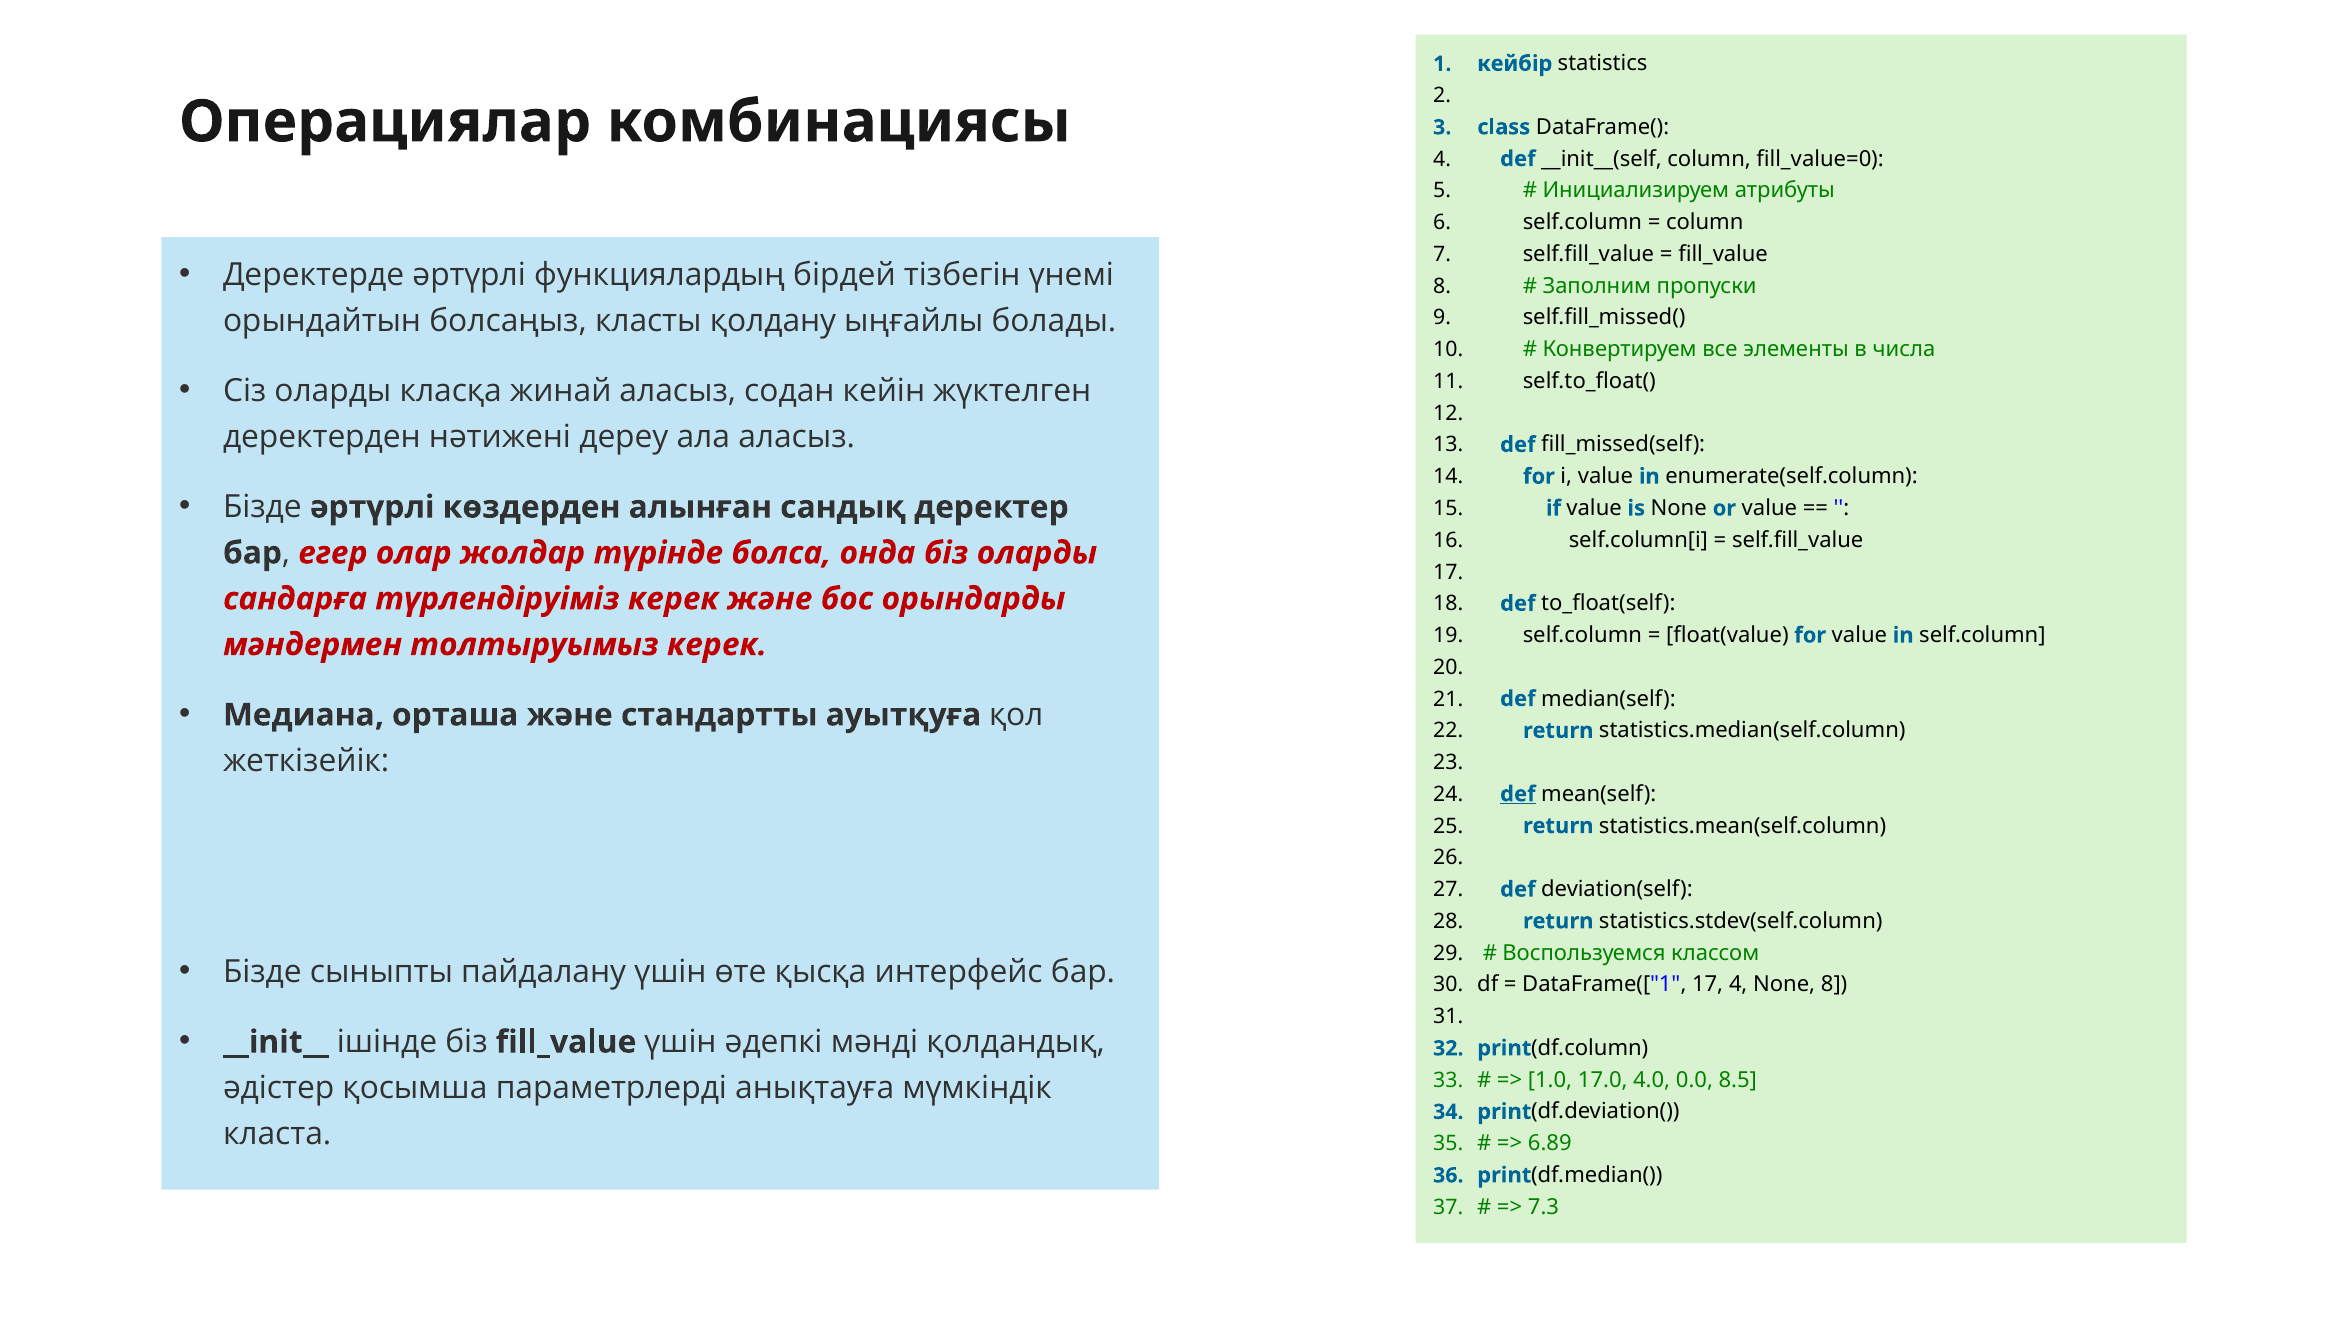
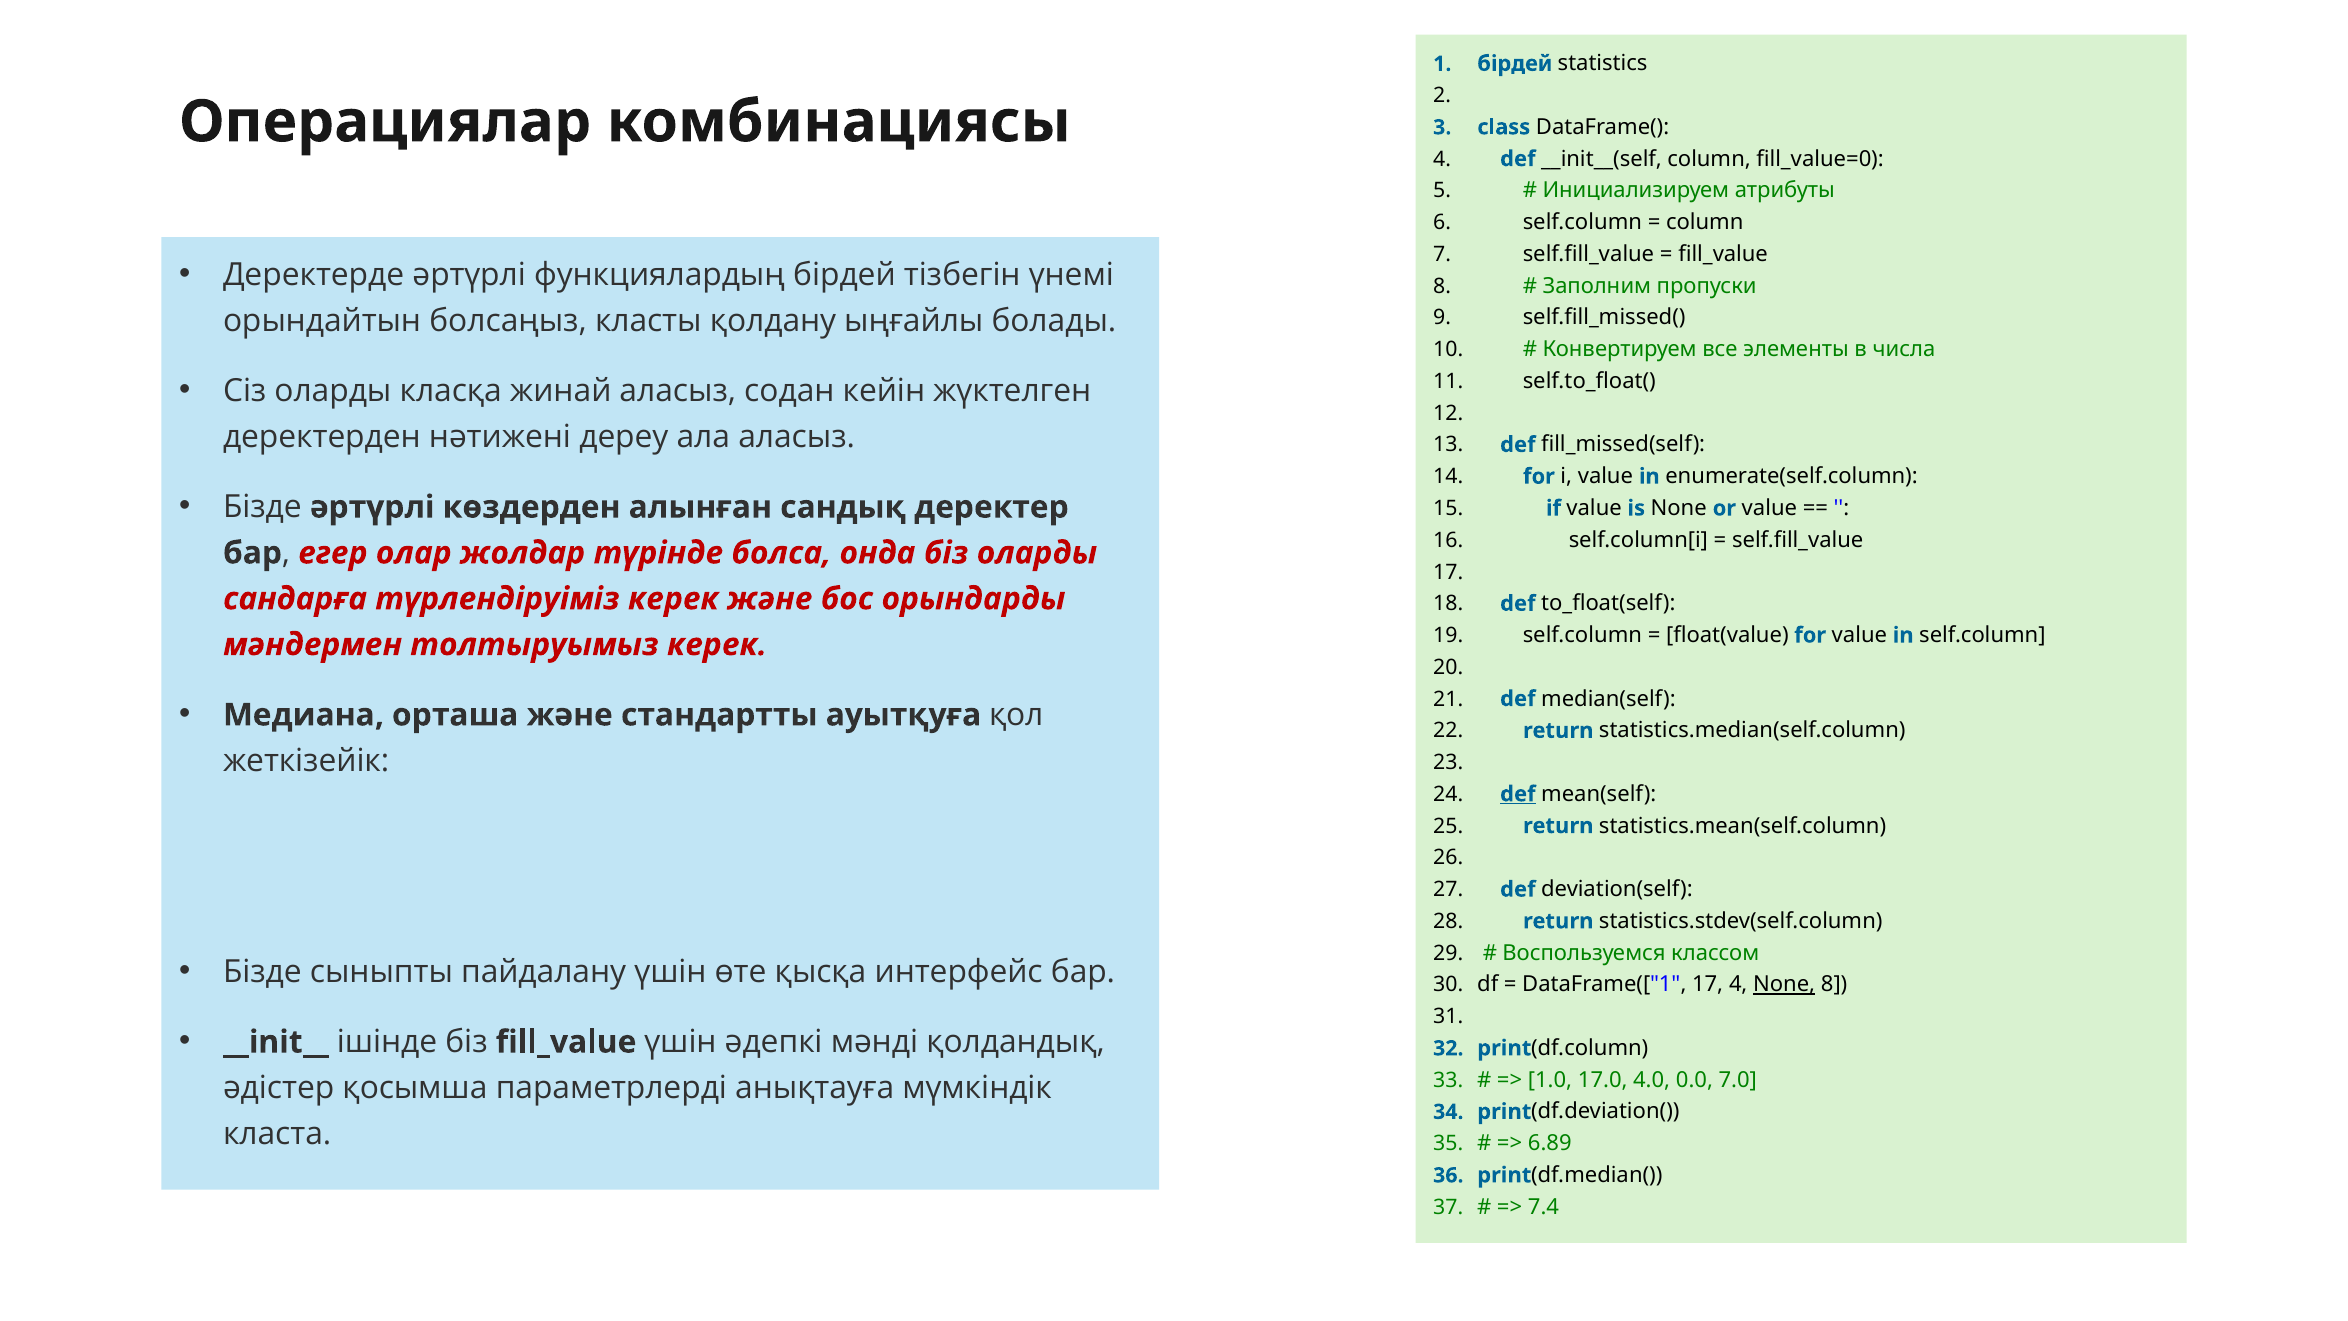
кейбір at (1515, 64): кейбір -> бірдей
None at (1784, 984) underline: none -> present
8.5: 8.5 -> 7.0
7.3: 7.3 -> 7.4
